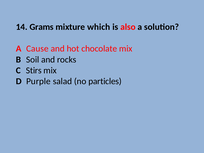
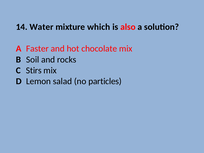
Grams: Grams -> Water
Cause: Cause -> Faster
Purple: Purple -> Lemon
